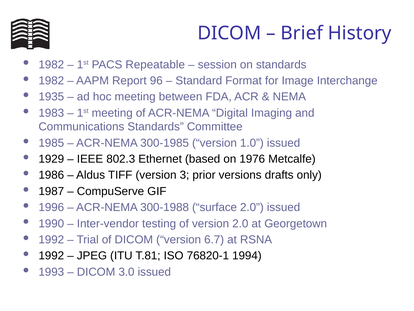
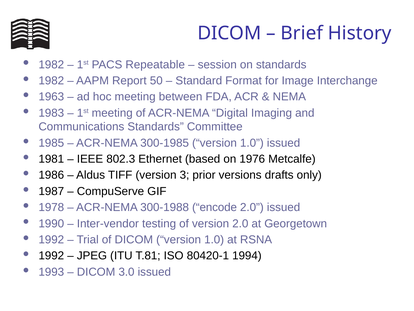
96: 96 -> 50
1935: 1935 -> 1963
1929: 1929 -> 1981
1996: 1996 -> 1978
surface: surface -> encode
DICOM version 6.7: 6.7 -> 1.0
76820-1: 76820-1 -> 80420-1
